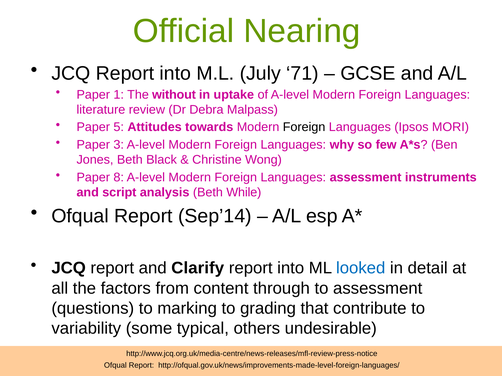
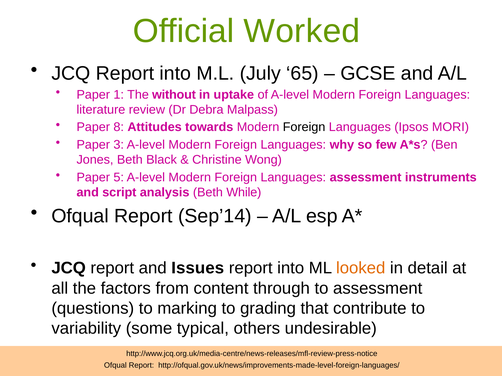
Nearing: Nearing -> Worked
71: 71 -> 65
5: 5 -> 8
8: 8 -> 5
Clarify: Clarify -> Issues
looked colour: blue -> orange
